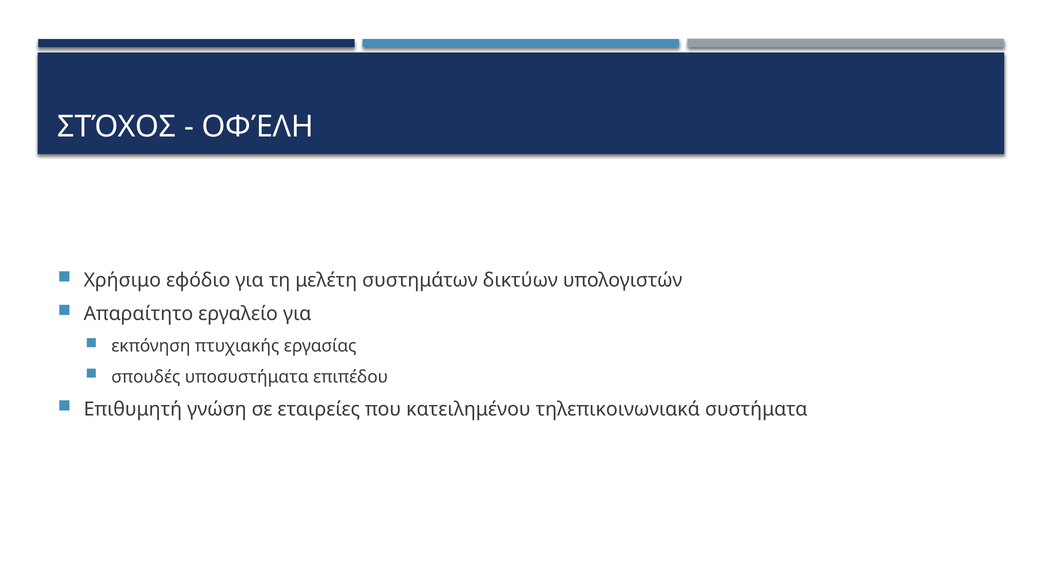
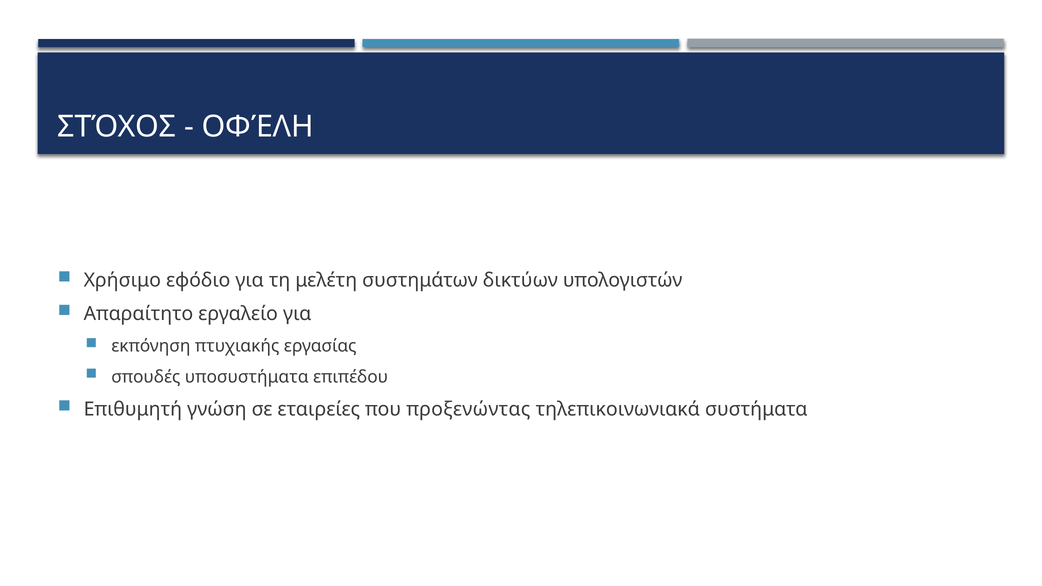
κατειλημένου: κατειλημένου -> προξενώντας
